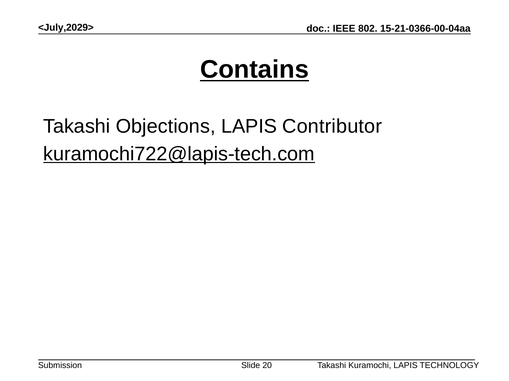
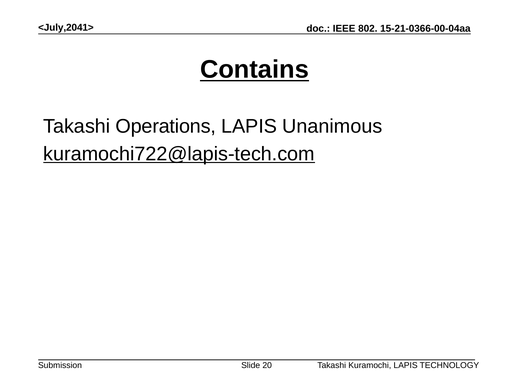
<July,2029>: <July,2029> -> <July,2041>
Objections: Objections -> Operations
Contributor: Contributor -> Unanimous
